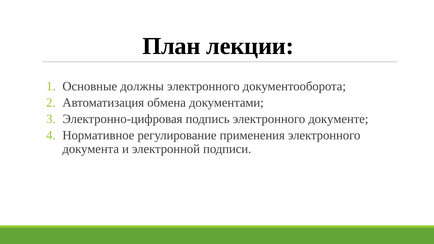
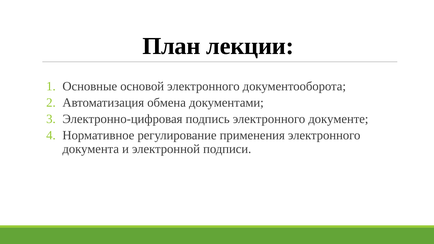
должны: должны -> основой
